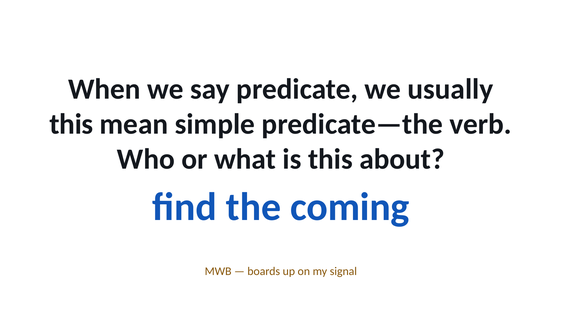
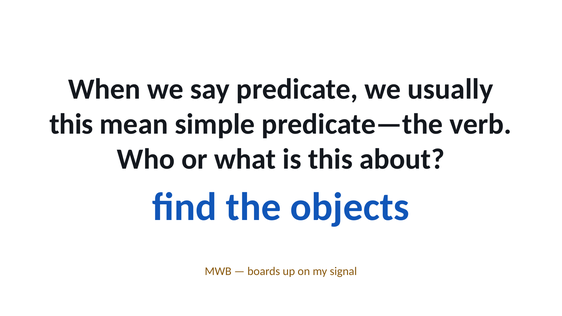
coming: coming -> objects
